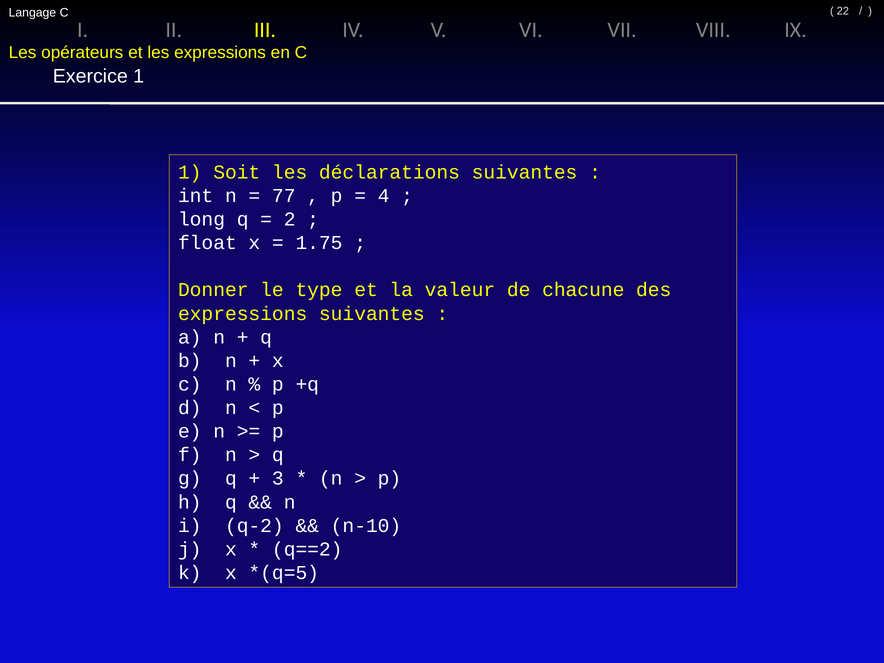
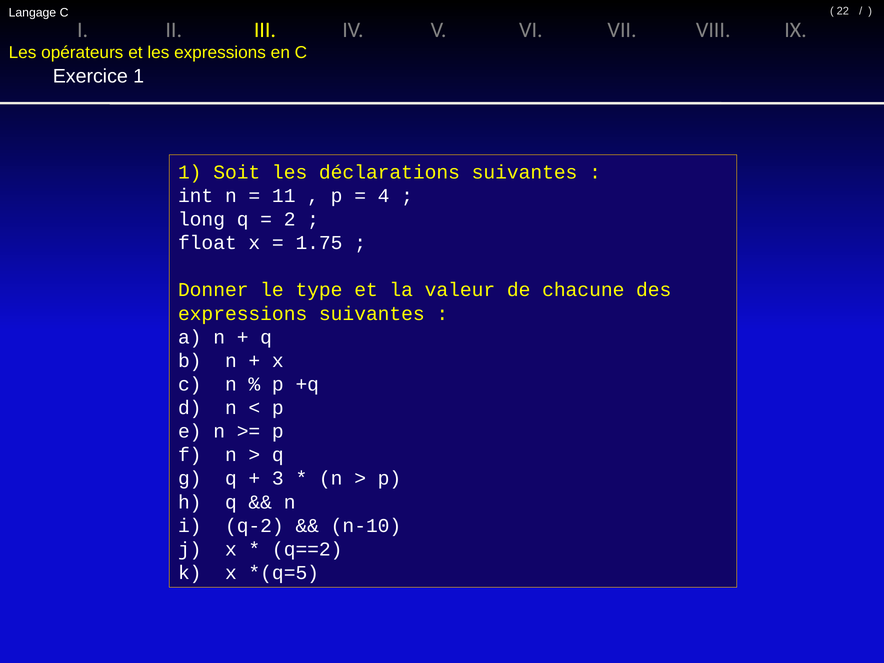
77: 77 -> 11
